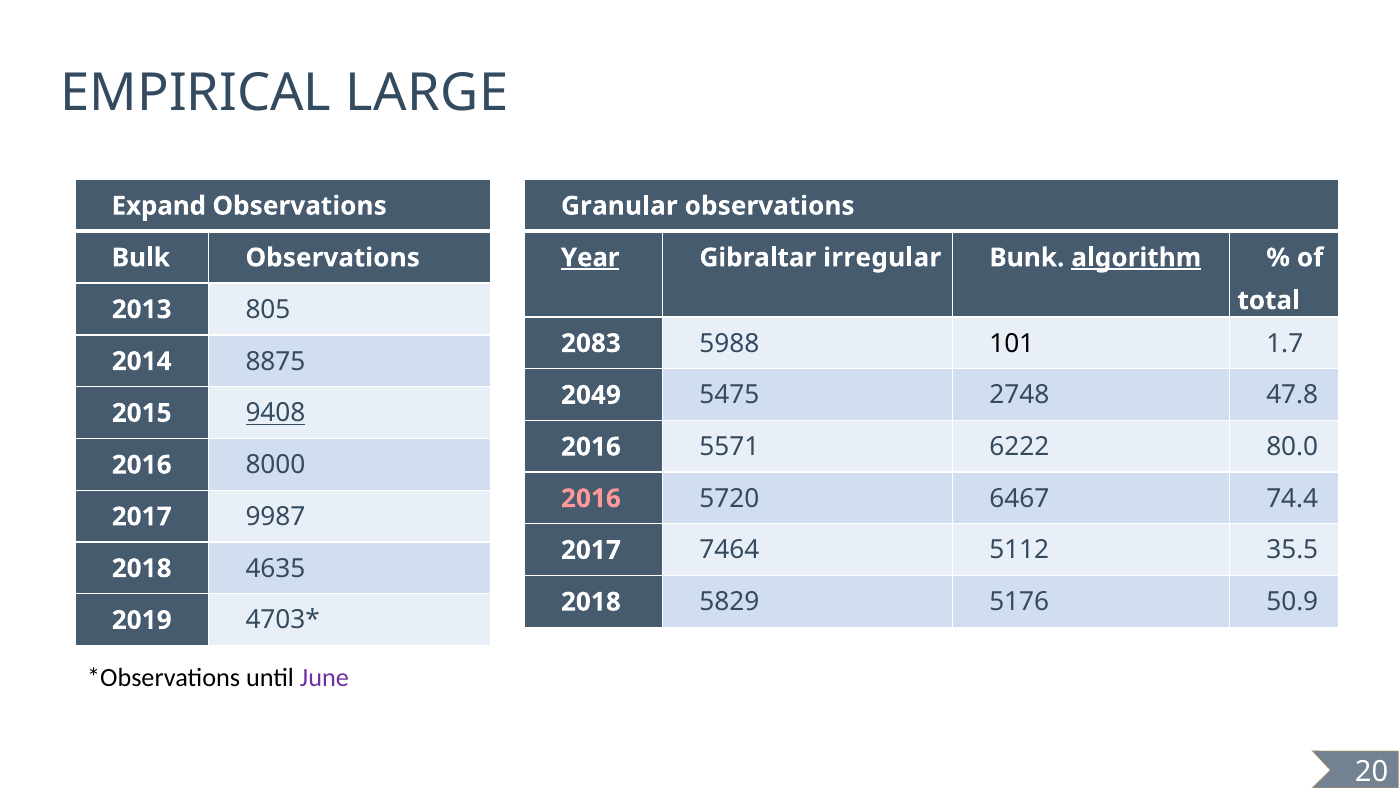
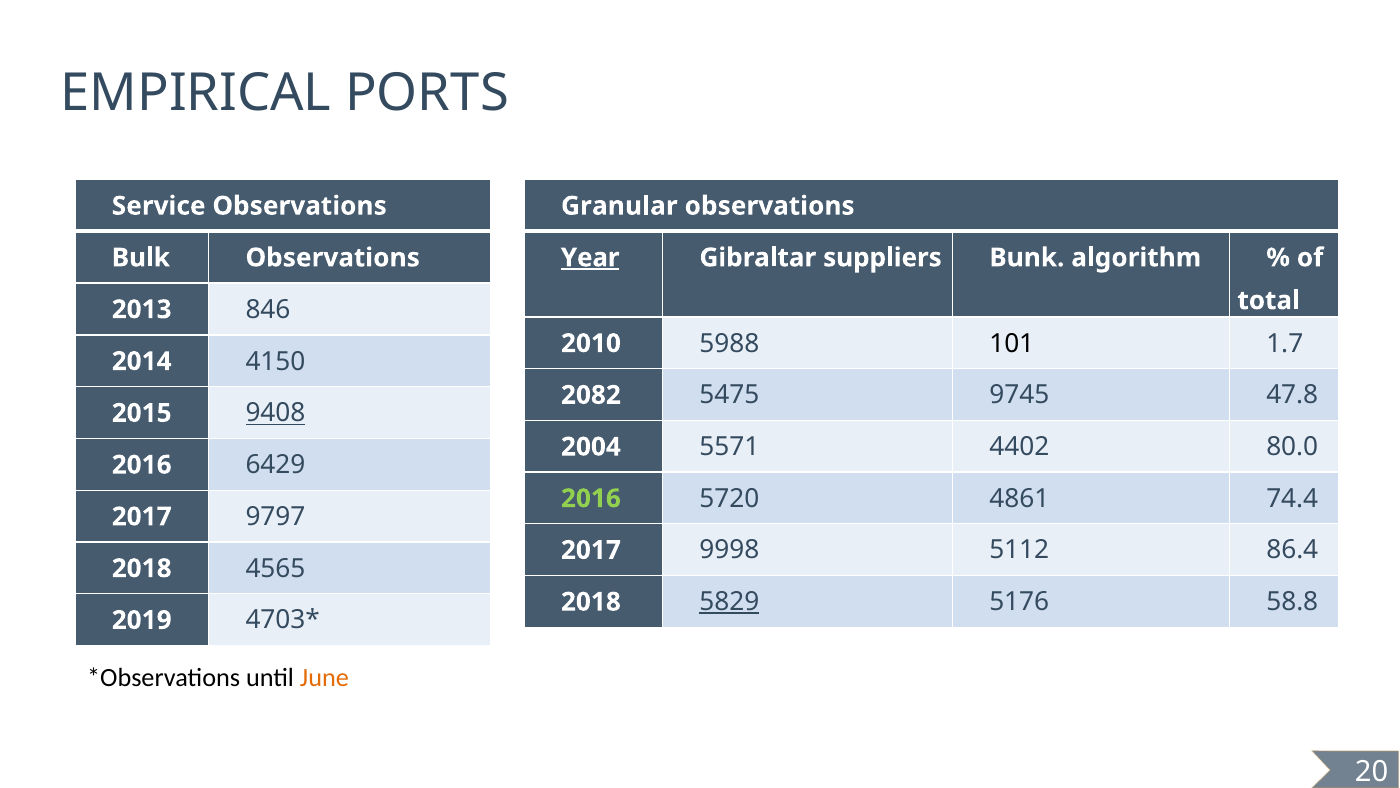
LARGE: LARGE -> PORTS
Expand: Expand -> Service
irregular: irregular -> suppliers
algorithm underline: present -> none
805: 805 -> 846
2083: 2083 -> 2010
8875: 8875 -> 4150
2049: 2049 -> 2082
2748: 2748 -> 9745
2016 at (591, 447): 2016 -> 2004
6222: 6222 -> 4402
8000: 8000 -> 6429
2016 at (591, 498) colour: pink -> light green
6467: 6467 -> 4861
9987: 9987 -> 9797
7464: 7464 -> 9998
35.5: 35.5 -> 86.4
4635: 4635 -> 4565
5829 underline: none -> present
50.9: 50.9 -> 58.8
June colour: purple -> orange
